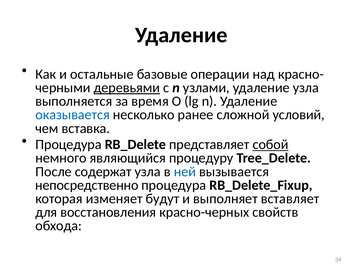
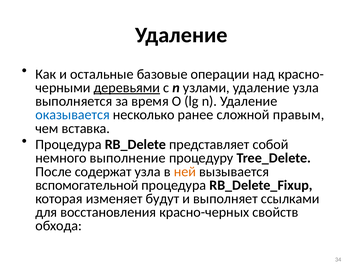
условий: условий -> правым
собой underline: present -> none
являющийся: являющийся -> выполнение
ней colour: blue -> orange
непосредственно: непосредственно -> вспомогательной
вставляет: вставляет -> ссылками
